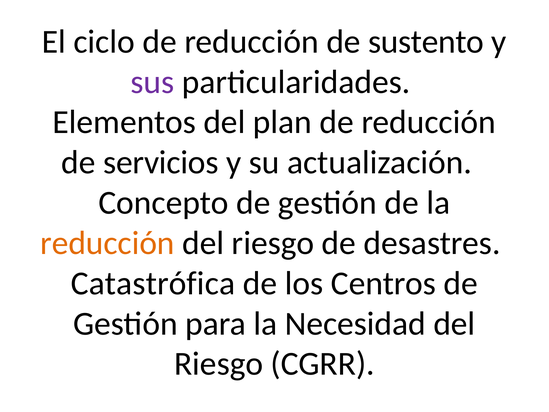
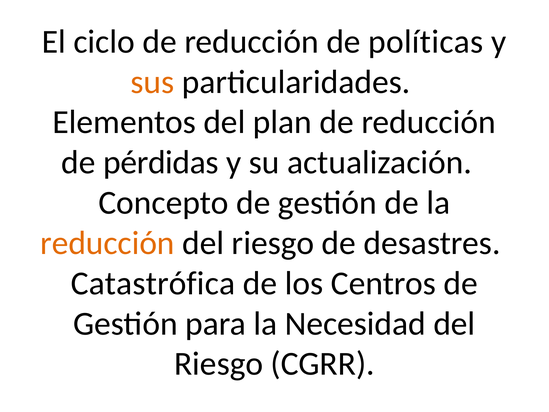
sustento: sustento -> políticas
sus colour: purple -> orange
servicios: servicios -> pérdidas
